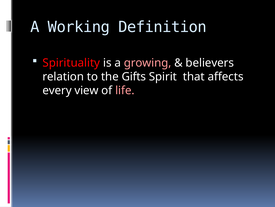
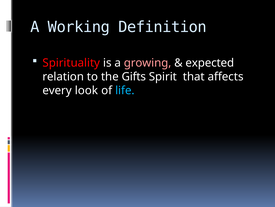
believers: believers -> expected
view: view -> look
life colour: pink -> light blue
